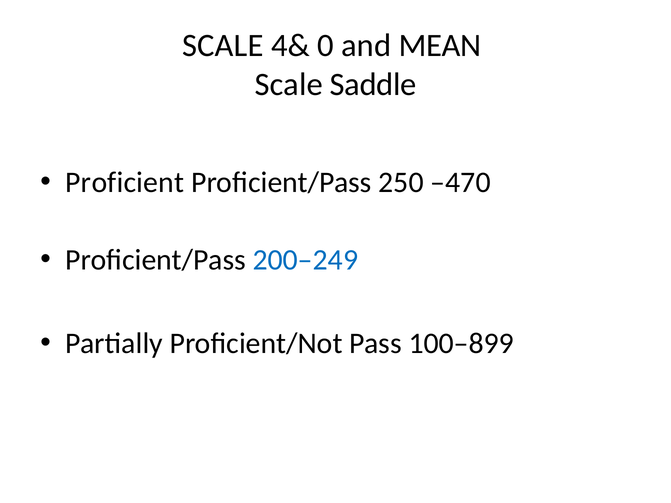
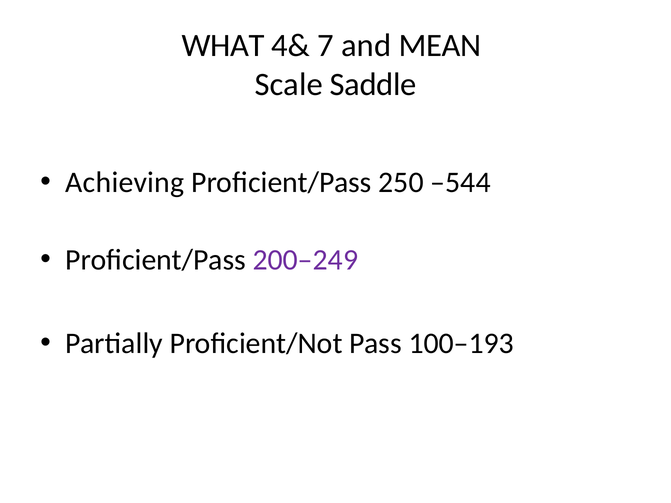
SCALE at (223, 45): SCALE -> WHAT
0: 0 -> 7
Proficient: Proficient -> Achieving
–470: –470 -> –544
200–249 colour: blue -> purple
100–899: 100–899 -> 100–193
